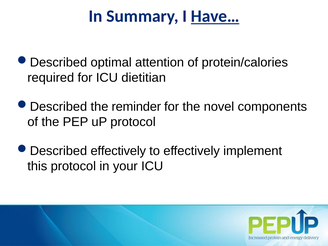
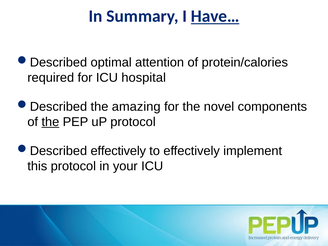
dietitian: dietitian -> hospital
reminder: reminder -> amazing
the at (50, 122) underline: none -> present
